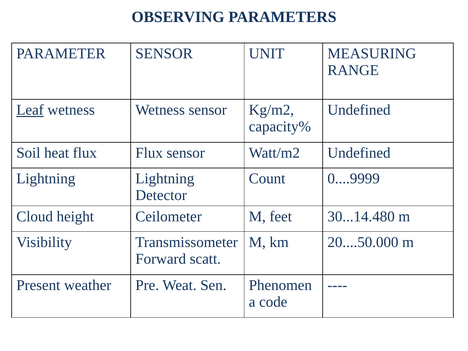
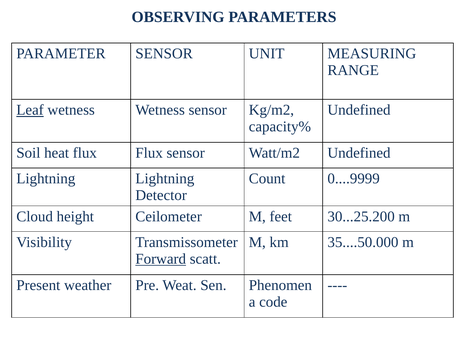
30...14.480: 30...14.480 -> 30...25.200
20....50.000: 20....50.000 -> 35....50.000
Forward underline: none -> present
